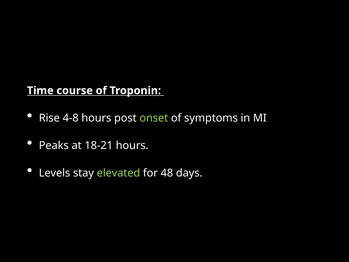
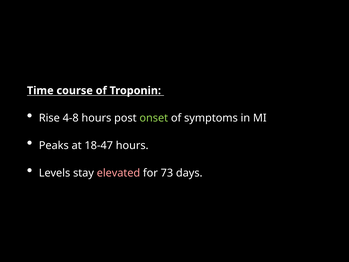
18-21: 18-21 -> 18-47
elevated colour: light green -> pink
48: 48 -> 73
